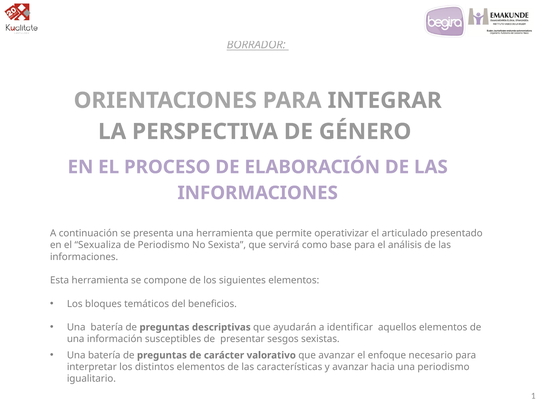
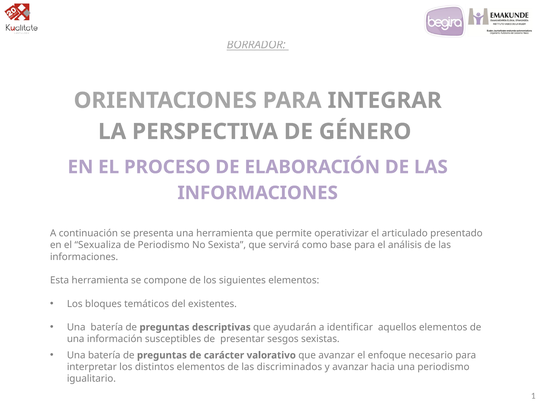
beneficios: beneficios -> existentes
características: características -> discriminados
